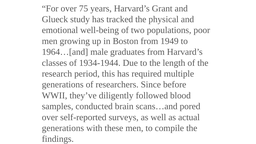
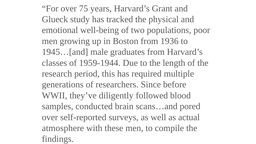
1949: 1949 -> 1936
1964…[and: 1964…[and -> 1945…[and
1934-1944: 1934-1944 -> 1959-1944
generations at (63, 128): generations -> atmosphere
